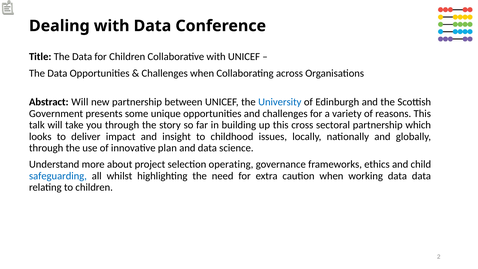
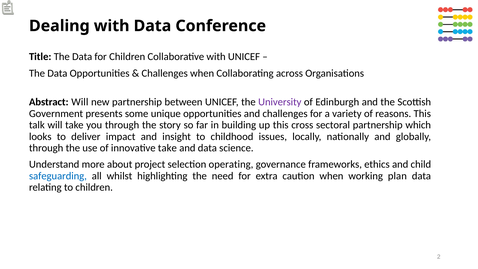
University colour: blue -> purple
innovative plan: plan -> take
working data: data -> plan
